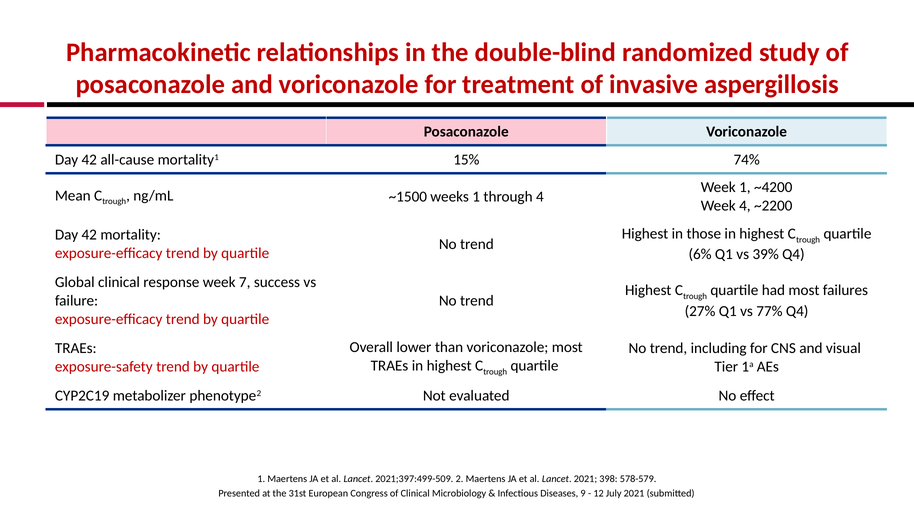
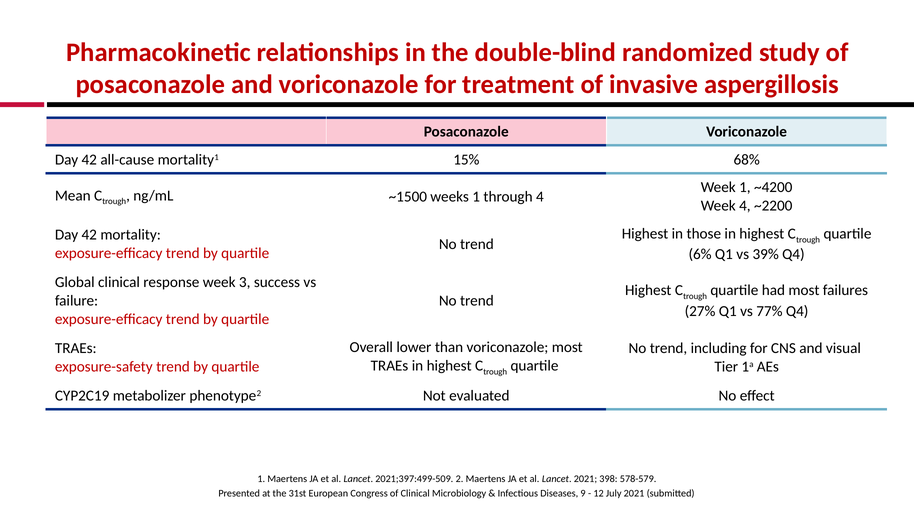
74%: 74% -> 68%
7: 7 -> 3
